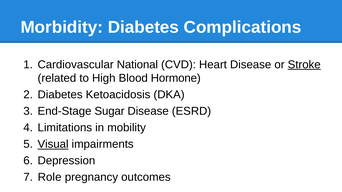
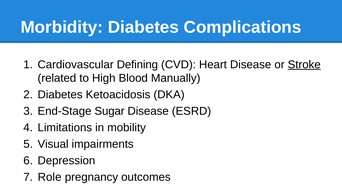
National: National -> Defining
Hormone: Hormone -> Manually
Visual underline: present -> none
